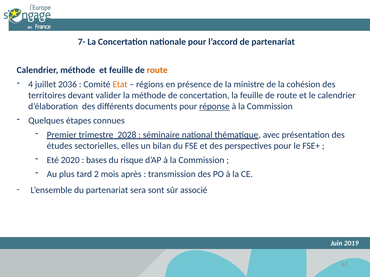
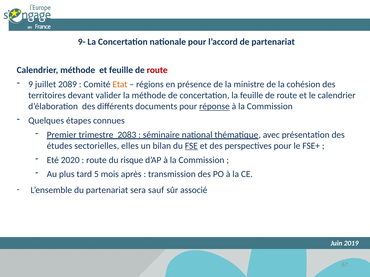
7-: 7- -> 9-
route at (157, 70) colour: orange -> red
4: 4 -> 9
2036: 2036 -> 2089
2028: 2028 -> 2083
FSE underline: none -> present
bases at (96, 160): bases -> route
2: 2 -> 5
sont: sont -> sauf
